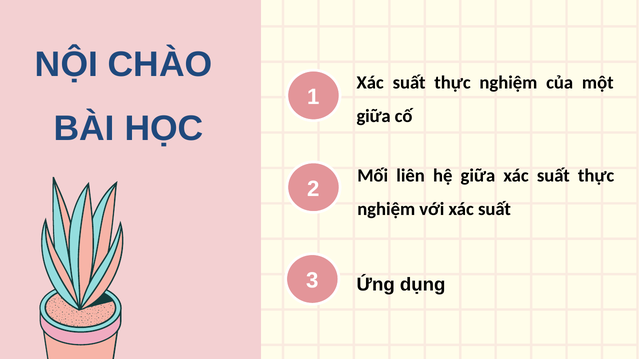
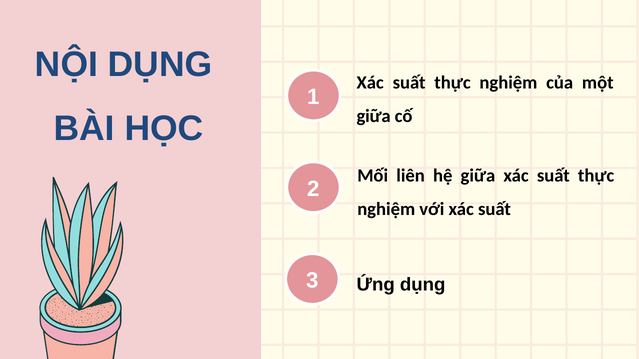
NỘI CHÀO: CHÀO -> DỤNG
